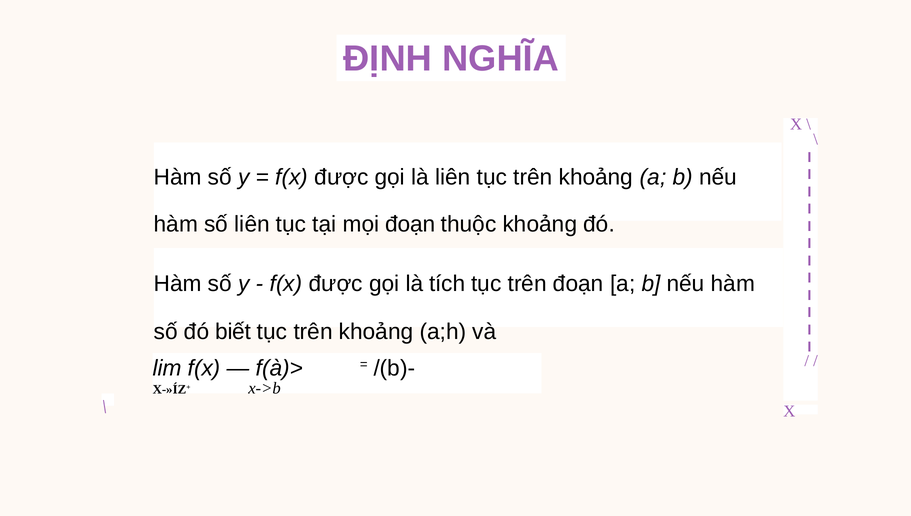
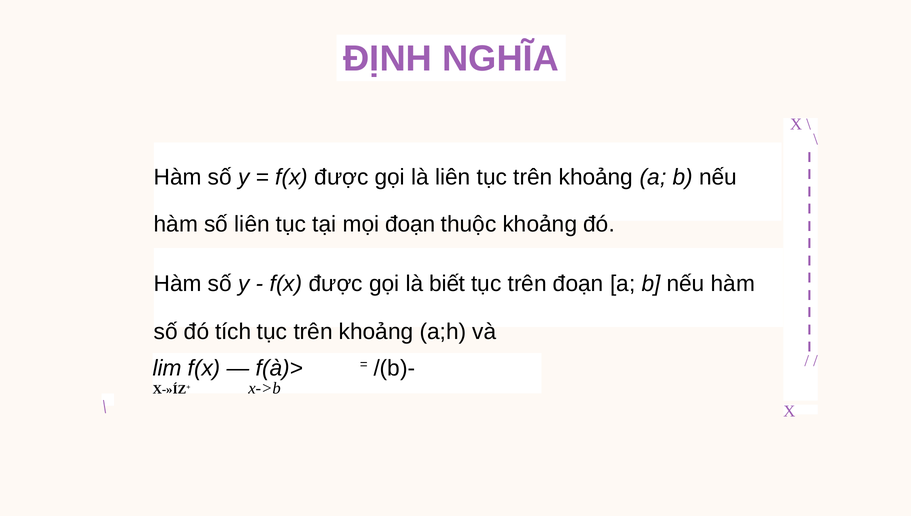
tích: tích -> biết
biết: biết -> tích
